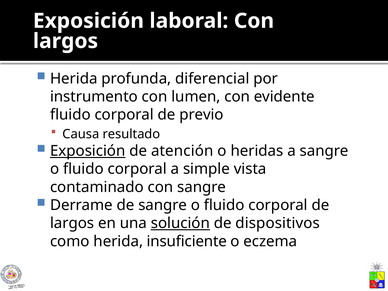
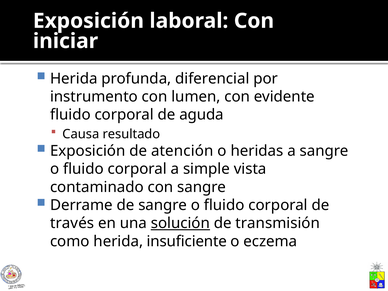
largos at (65, 41): largos -> iniciar
previo: previo -> aguda
Exposición at (88, 151) underline: present -> none
largos at (72, 223): largos -> través
dispositivos: dispositivos -> transmisión
